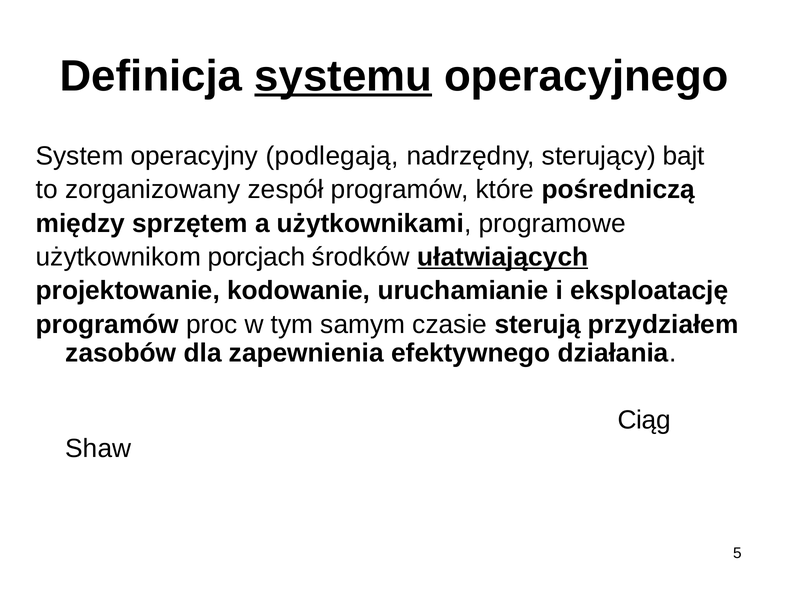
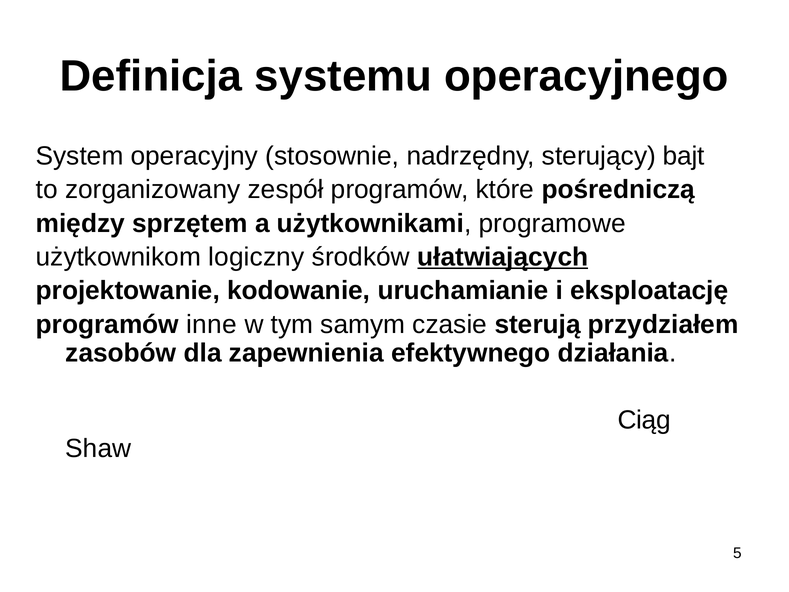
systemu underline: present -> none
podlegają: podlegają -> stosownie
porcjach: porcjach -> logiczny
proc: proc -> inne
